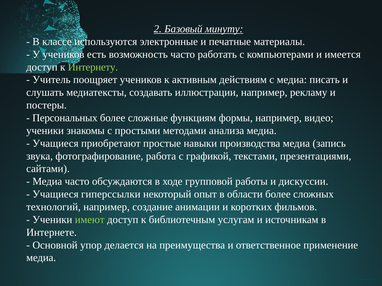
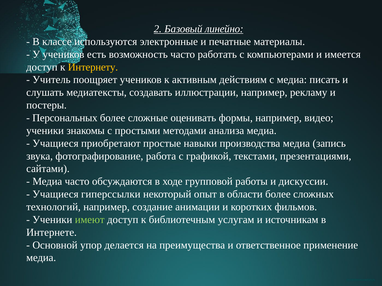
минуту: минуту -> линейно
Интернету colour: light green -> yellow
функциям: функциям -> оценивать
